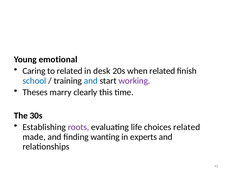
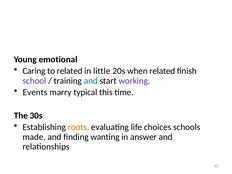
desk: desk -> little
school colour: blue -> purple
Theses: Theses -> Events
clearly: clearly -> typical
roots colour: purple -> orange
choices related: related -> schools
experts: experts -> answer
